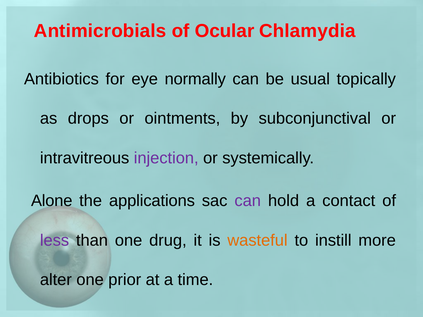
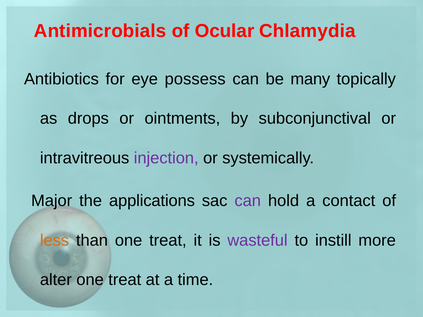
normally: normally -> possess
usual: usual -> many
Alone: Alone -> Major
less colour: purple -> orange
than one drug: drug -> treat
wasteful colour: orange -> purple
prior at (125, 280): prior -> treat
